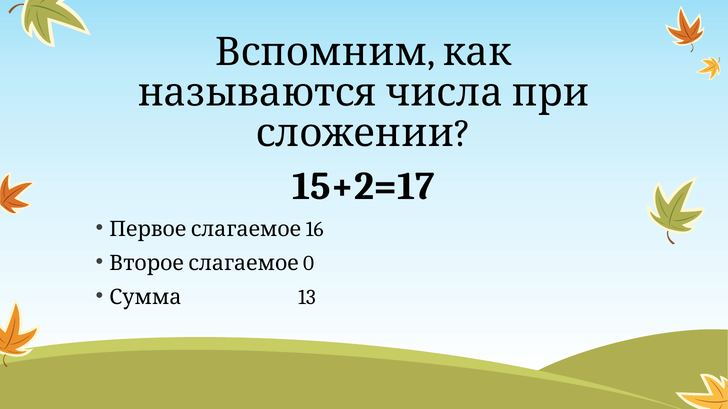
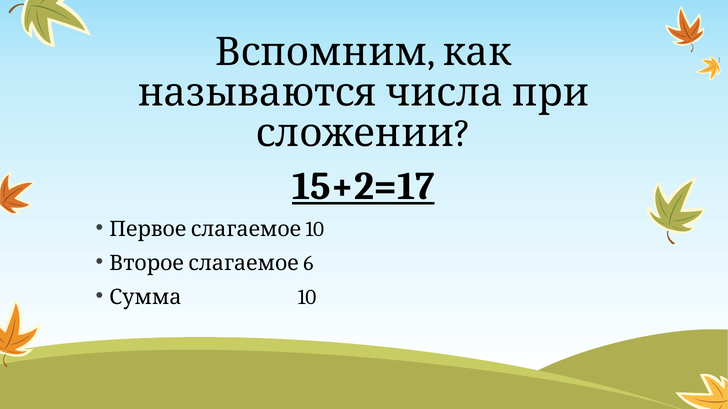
15+2=17 underline: none -> present
16 at (315, 229): 16 -> 10
0: 0 -> 6
13 at (307, 298): 13 -> 10
